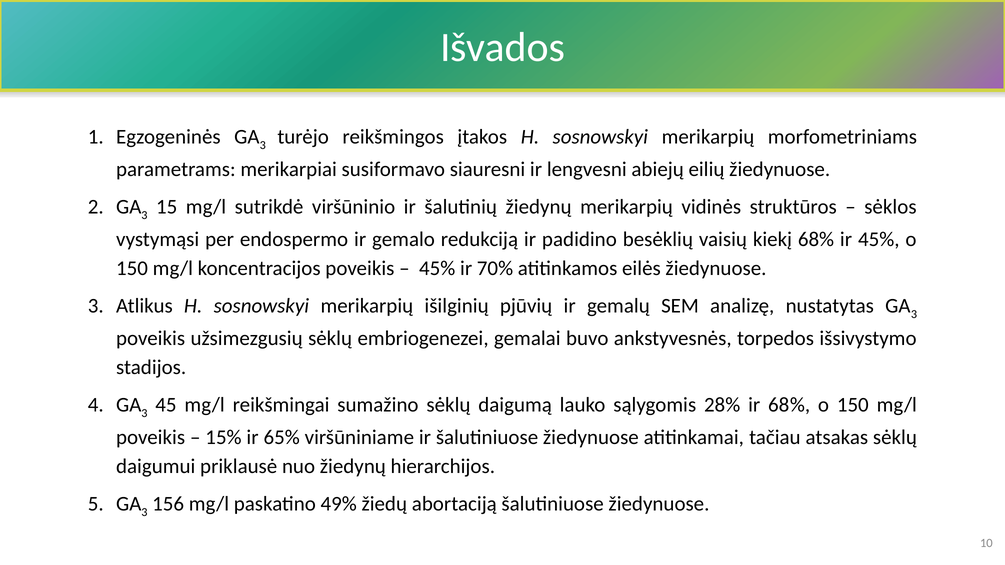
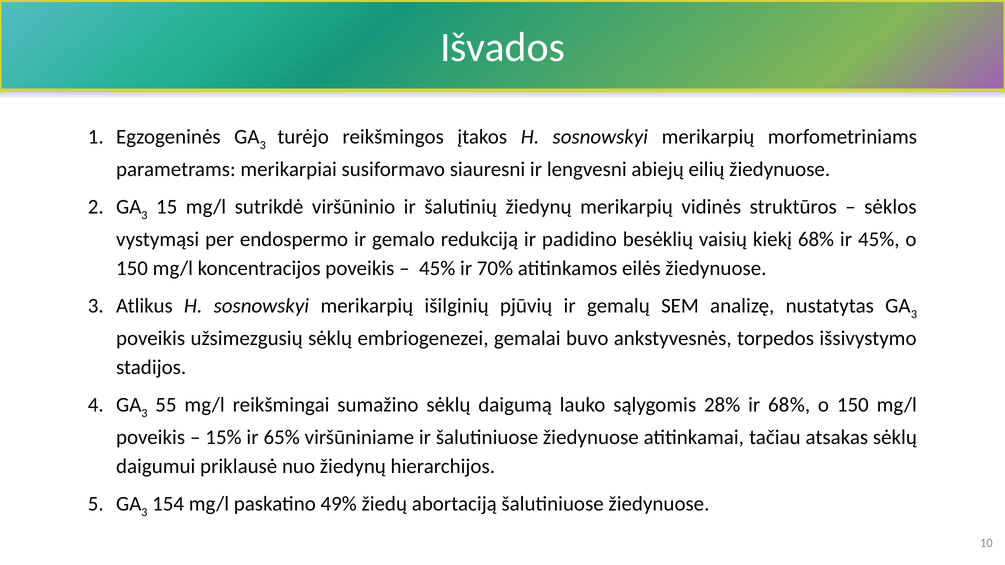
45: 45 -> 55
156: 156 -> 154
